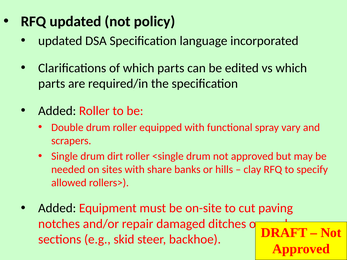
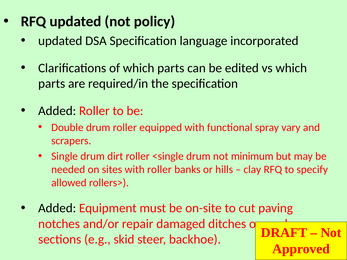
drum not approved: approved -> minimum
with share: share -> roller
